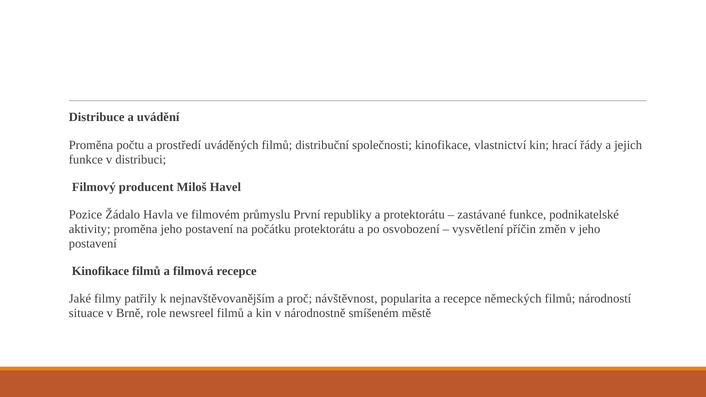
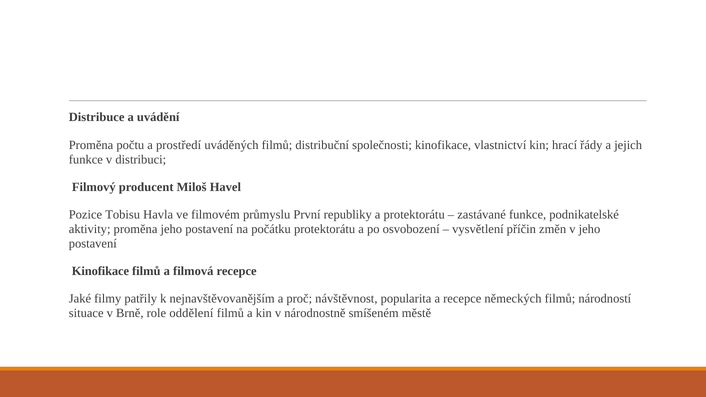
Žádalo: Žádalo -> Tobisu
newsreel: newsreel -> oddělení
